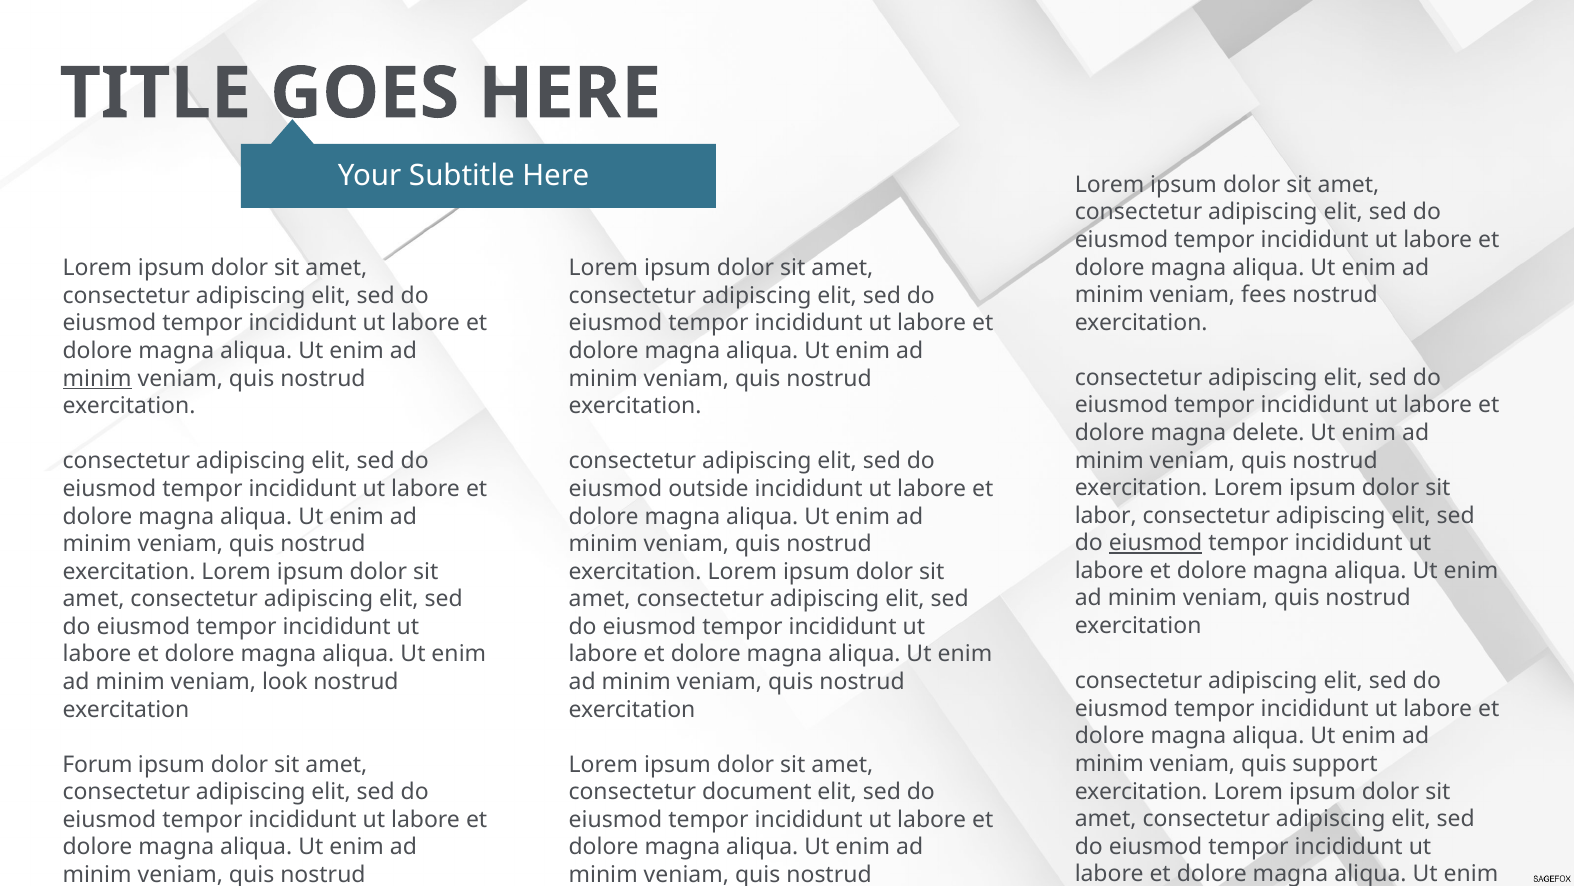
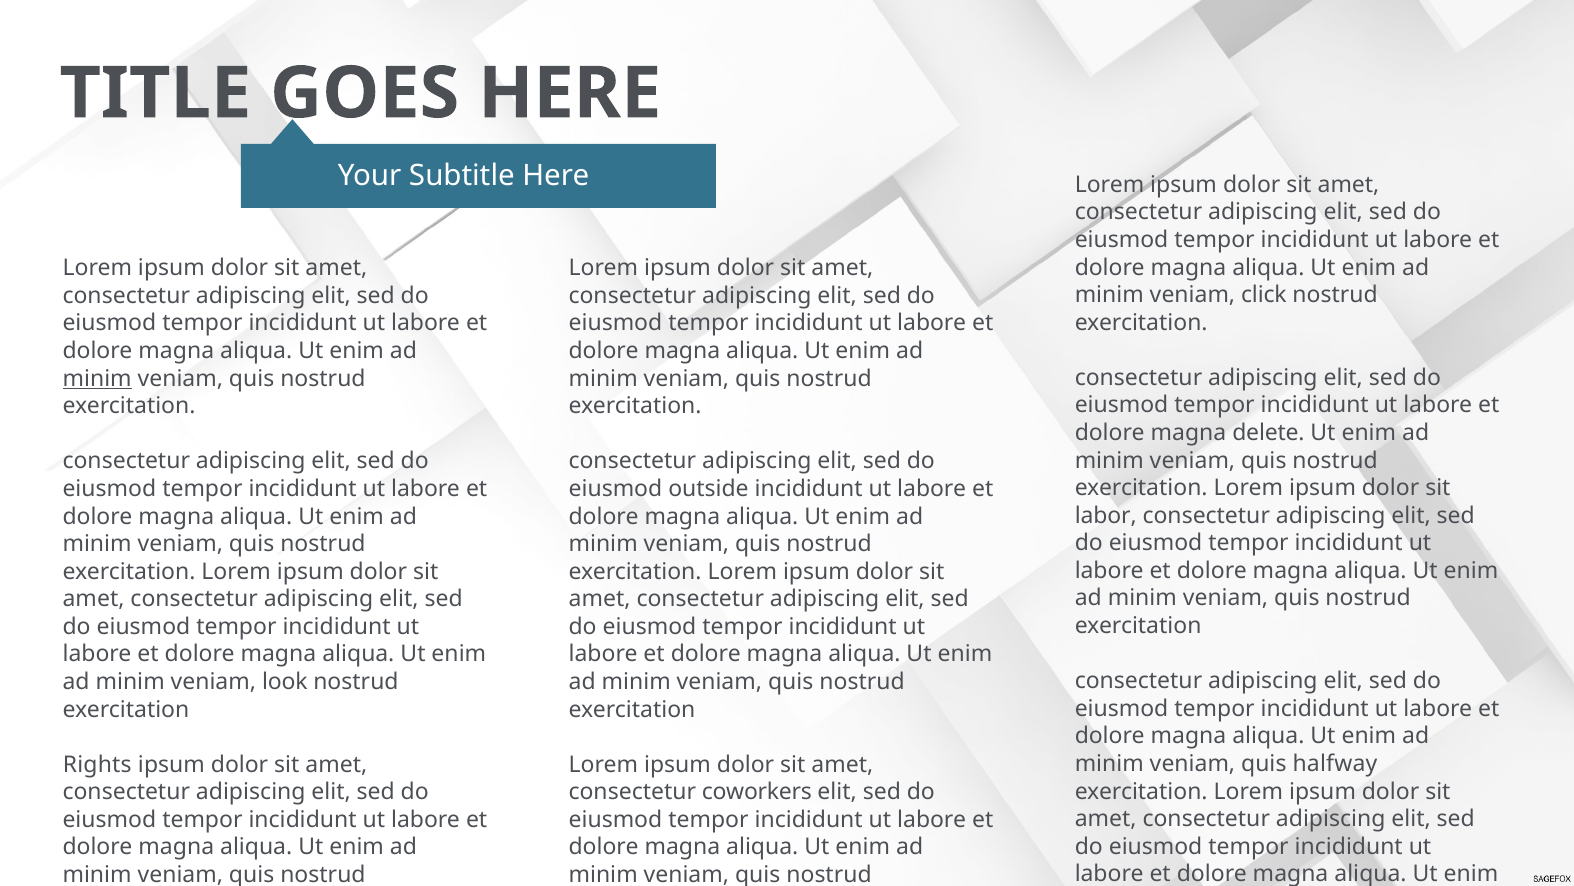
fees: fees -> click
eiusmod at (1156, 543) underline: present -> none
support: support -> halfway
Forum: Forum -> Rights
document: document -> coworkers
